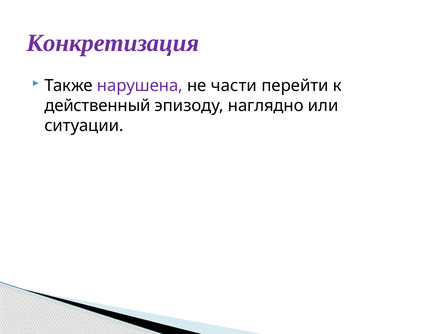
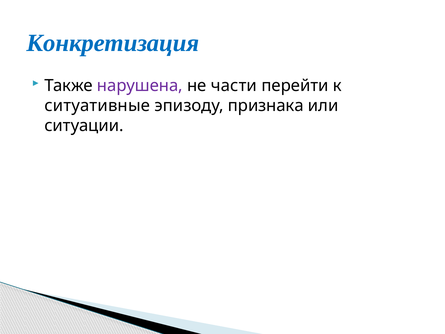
Конкретизация colour: purple -> blue
действенный: действенный -> ситуативные
наглядно: наглядно -> признака
